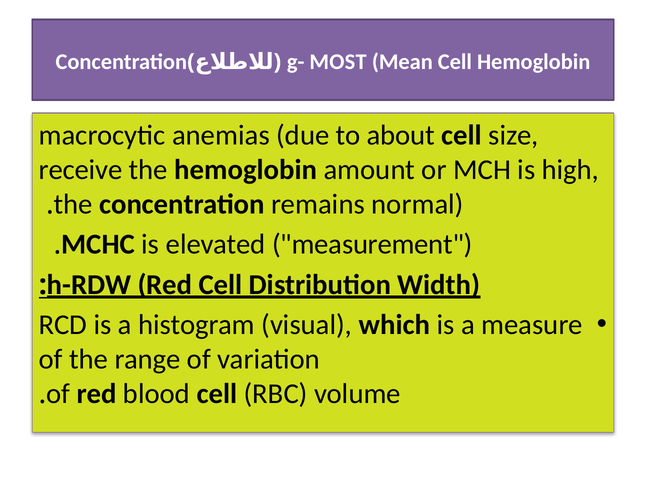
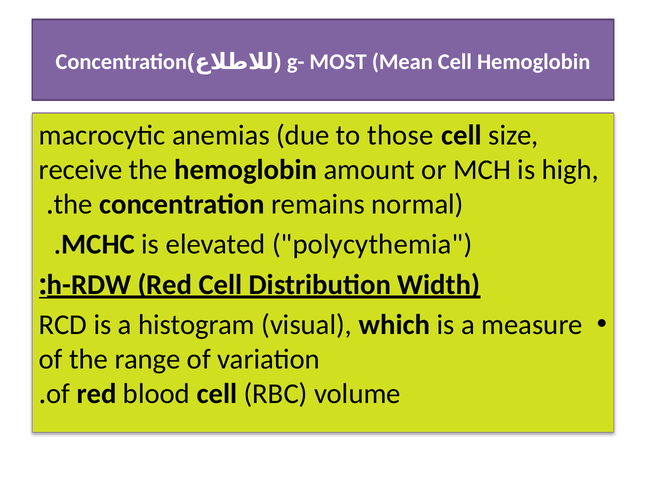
about: about -> those
measurement: measurement -> polycythemia
